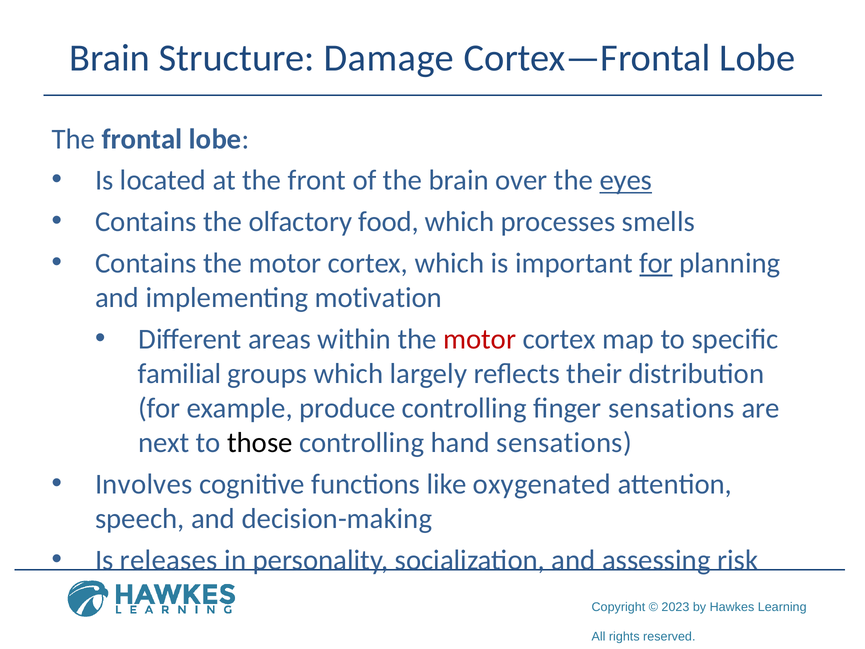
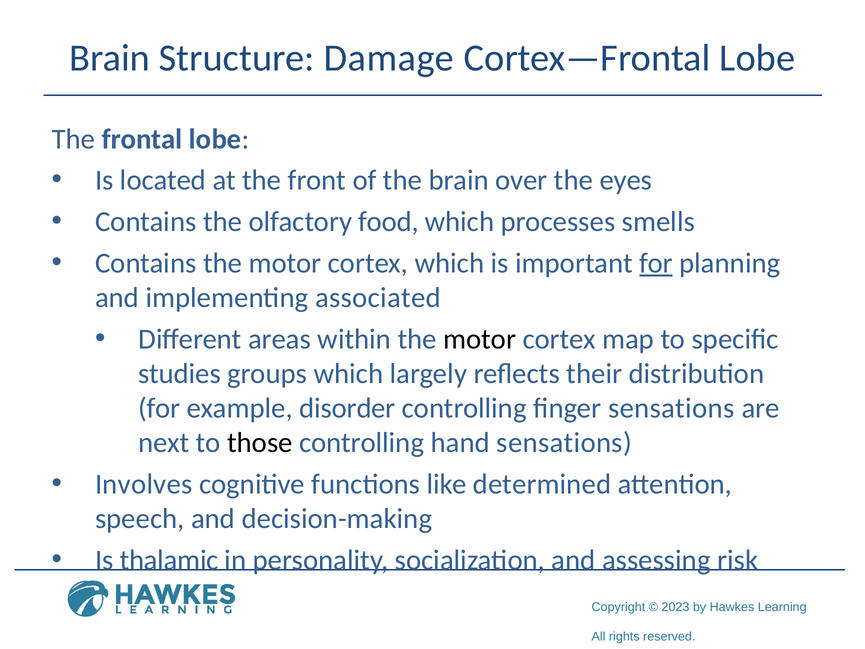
eyes underline: present -> none
motivation: motivation -> associated
motor at (480, 339) colour: red -> black
familial: familial -> studies
produce: produce -> disorder
oxygenated: oxygenated -> determined
releases: releases -> thalamic
